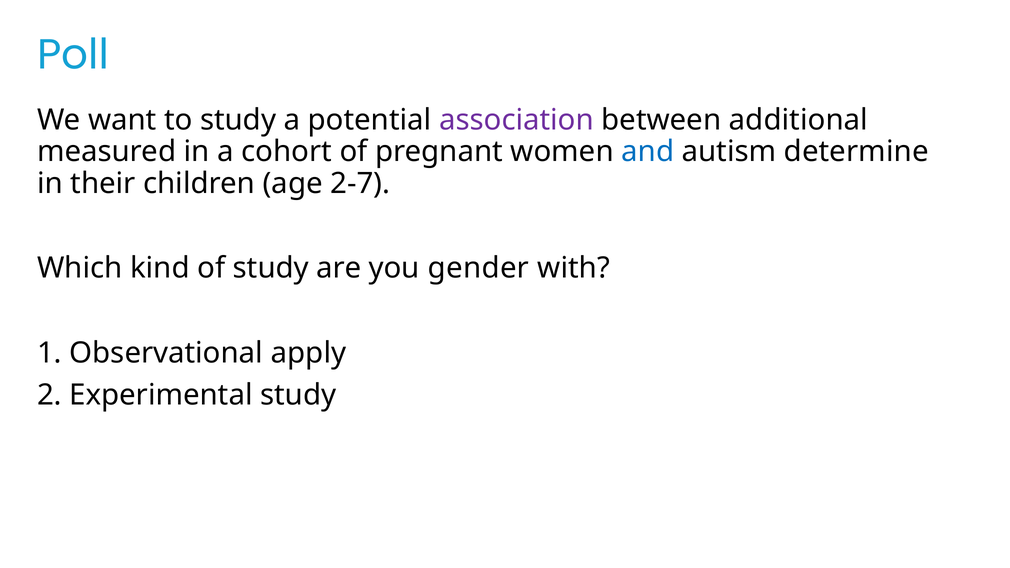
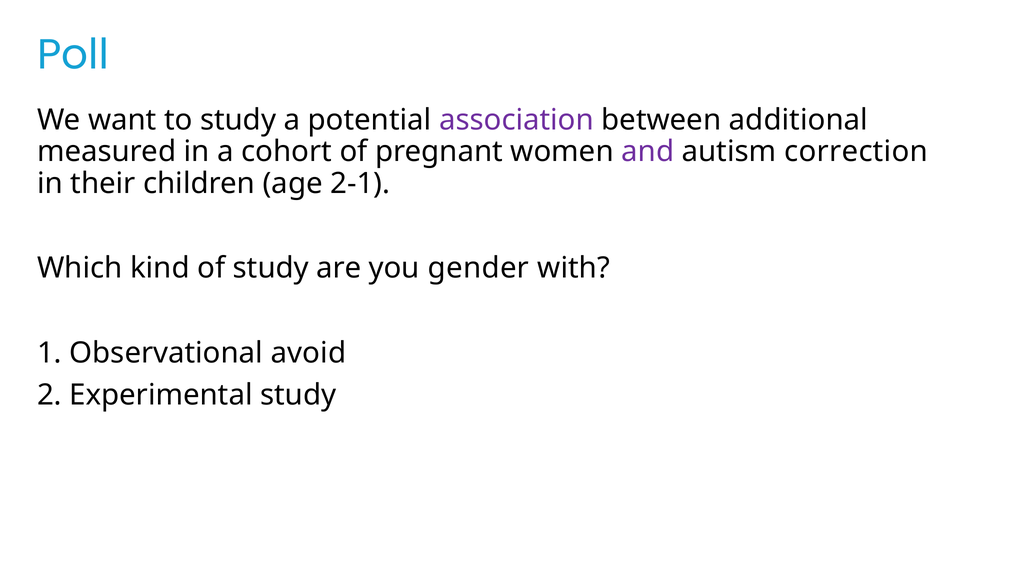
and colour: blue -> purple
determine: determine -> correction
2-7: 2-7 -> 2-1
apply: apply -> avoid
